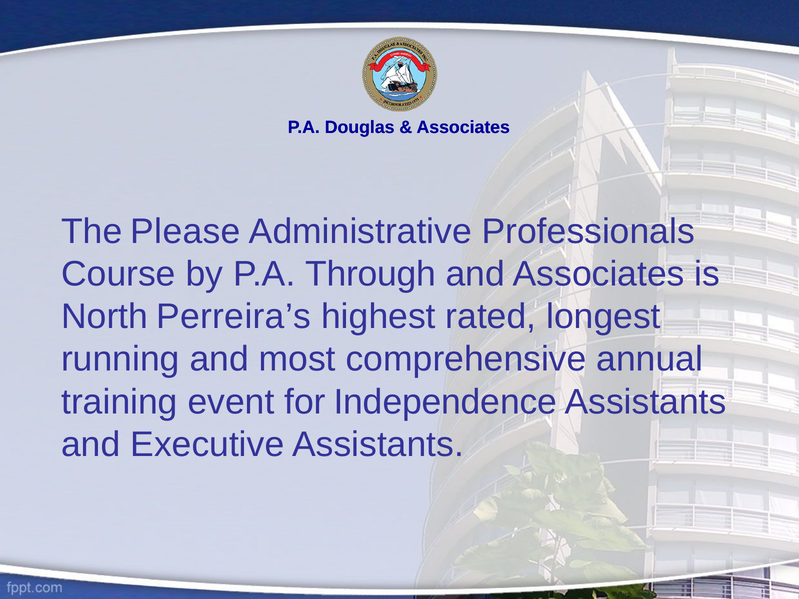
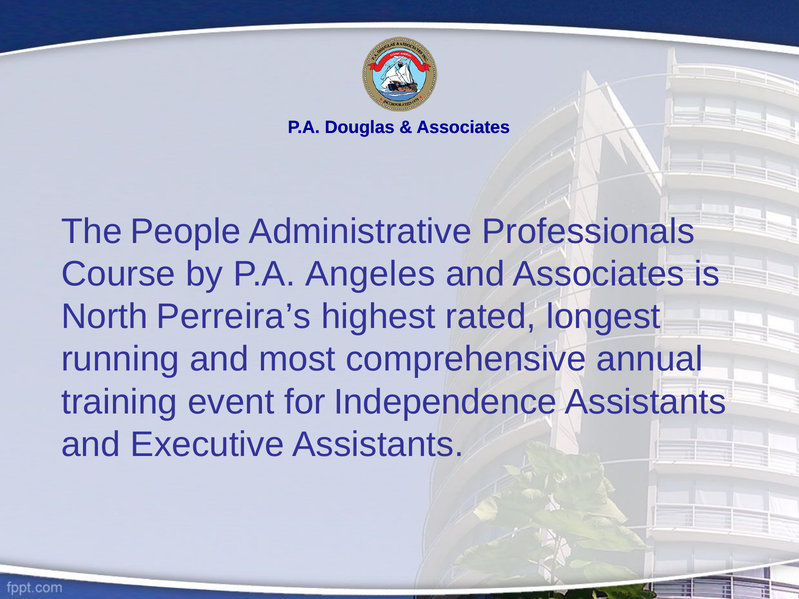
Please: Please -> People
Through: Through -> Angeles
